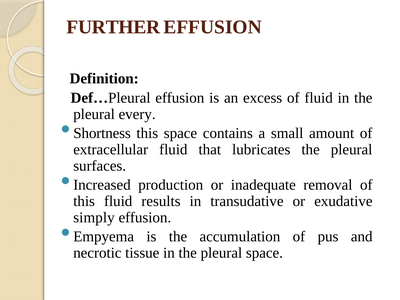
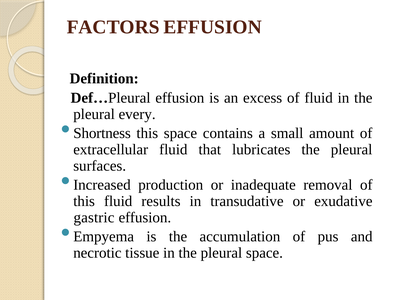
FURTHER: FURTHER -> FACTORS
simply: simply -> gastric
